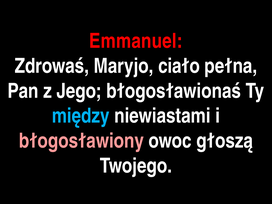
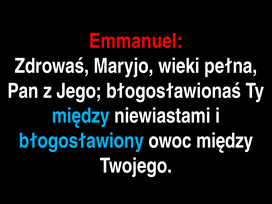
ciało: ciało -> wieki
błogosławiony colour: pink -> light blue
owoc głoszą: głoszą -> między
